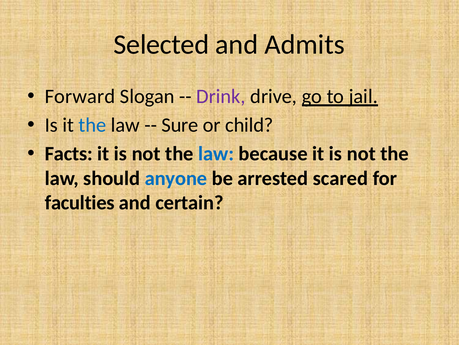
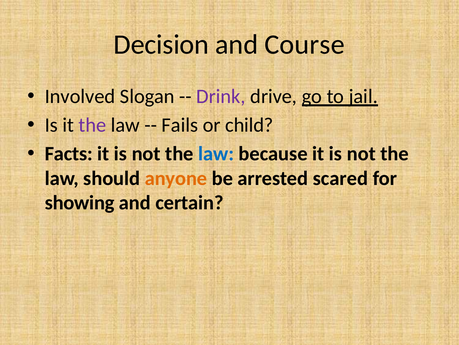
Selected: Selected -> Decision
Admits: Admits -> Course
Forward: Forward -> Involved
the at (92, 125) colour: blue -> purple
Sure: Sure -> Fails
anyone colour: blue -> orange
faculties: faculties -> showing
